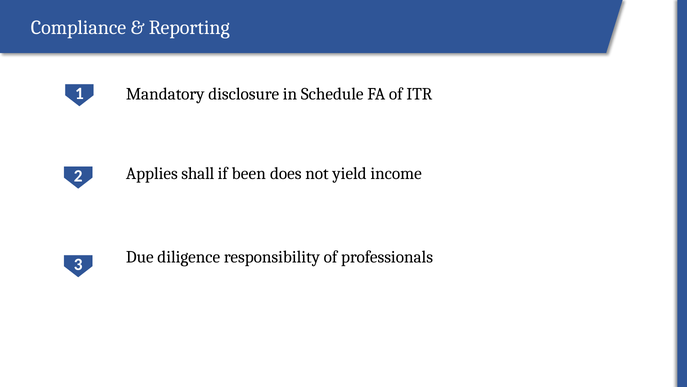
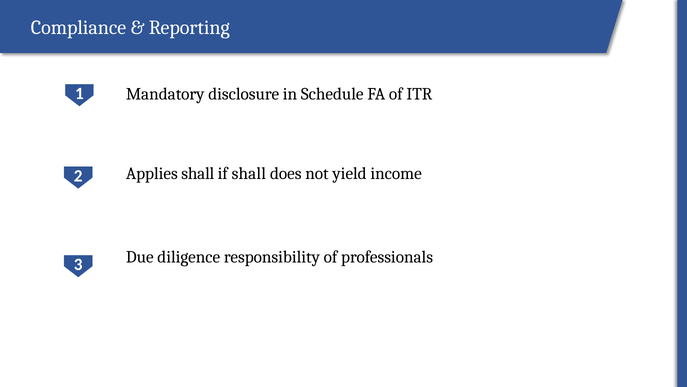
if been: been -> shall
